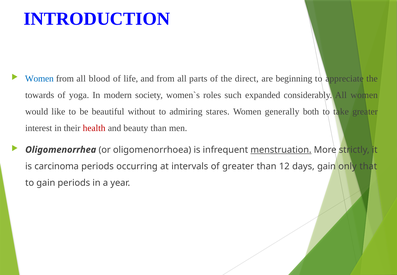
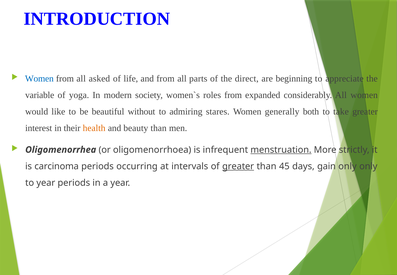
blood: blood -> asked
towards: towards -> variable
roles such: such -> from
health colour: red -> orange
greater at (238, 166) underline: none -> present
12: 12 -> 45
only that: that -> only
to gain: gain -> year
